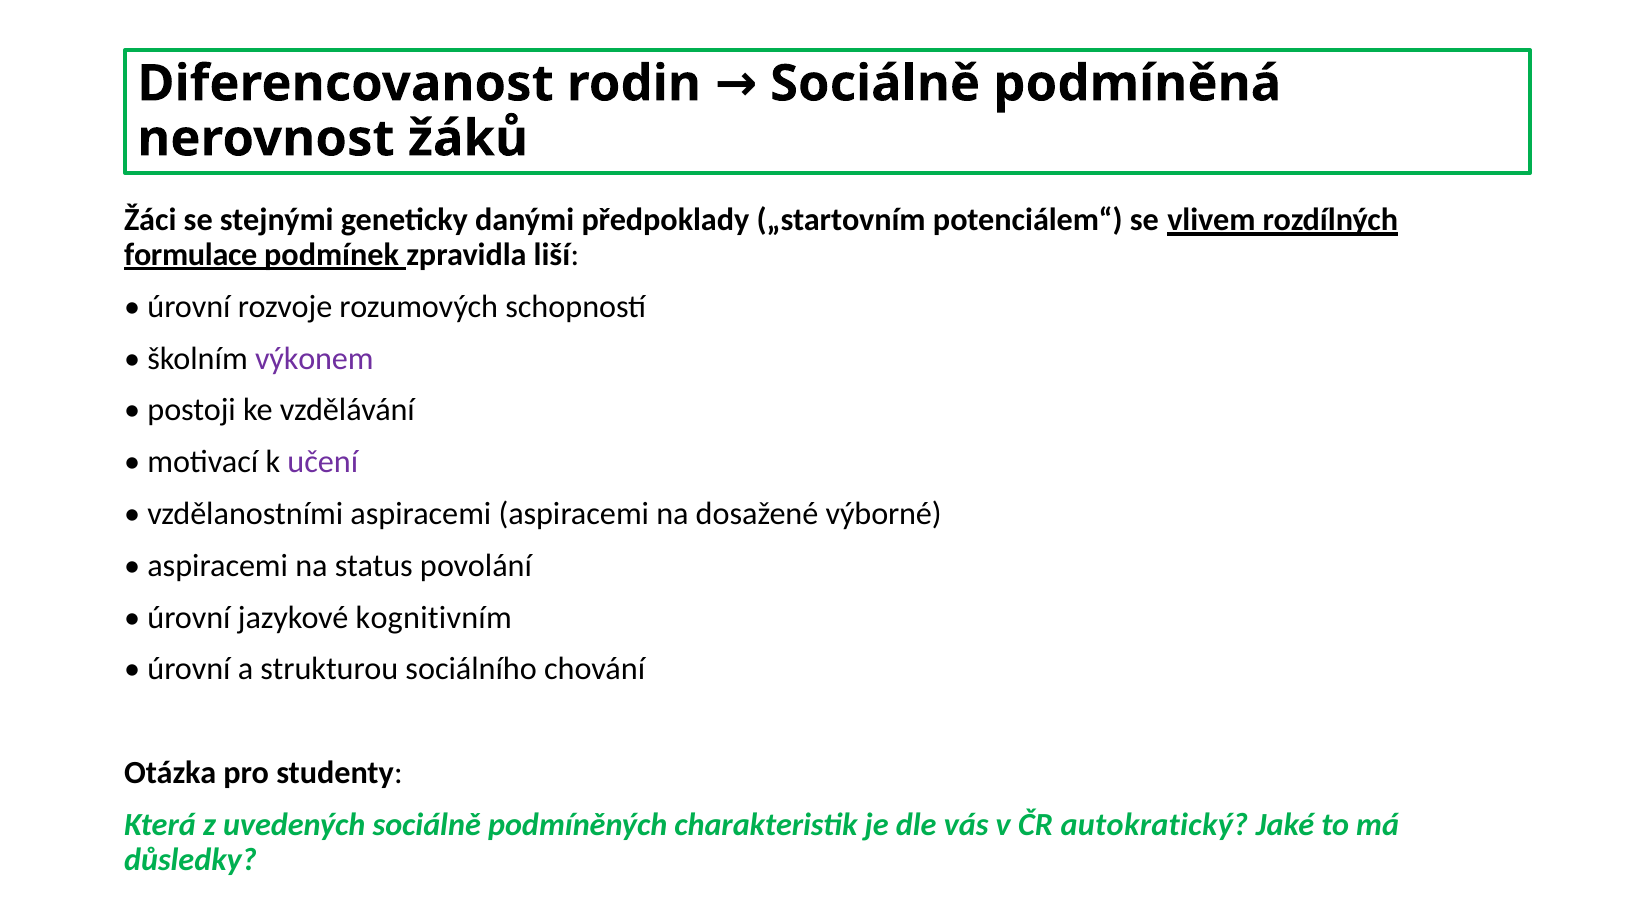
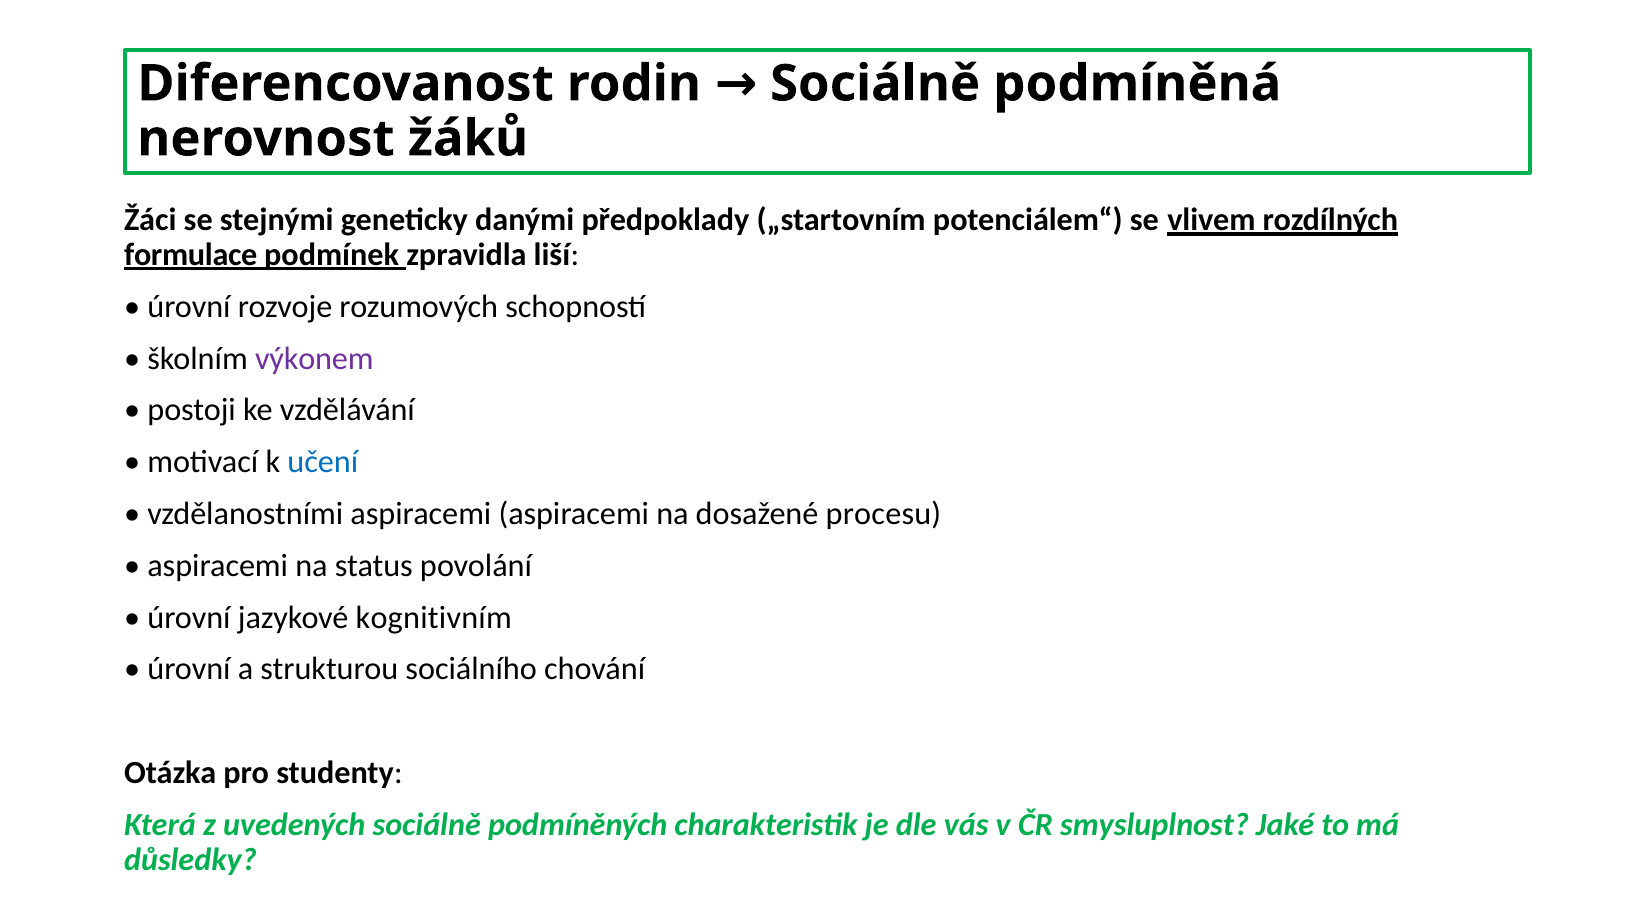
učení colour: purple -> blue
výborné: výborné -> procesu
autokratický: autokratický -> smysluplnost
